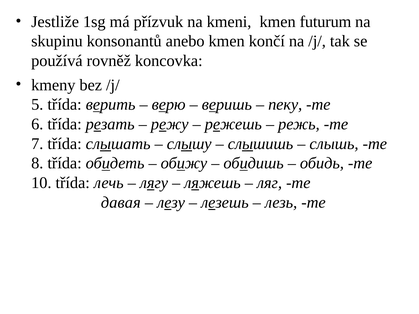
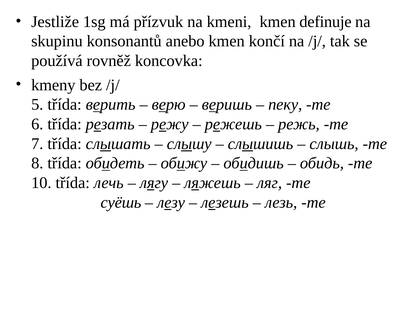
futurum: futurum -> definuje
давая: давая -> суёшь
